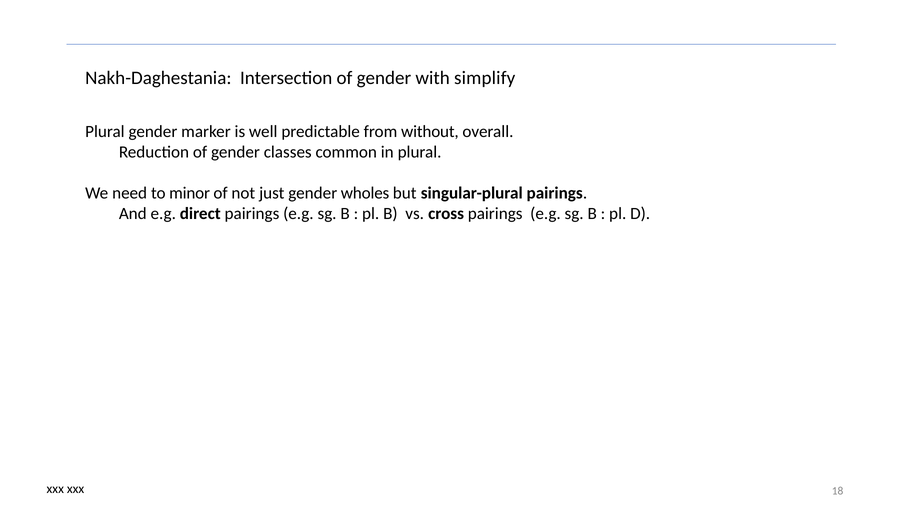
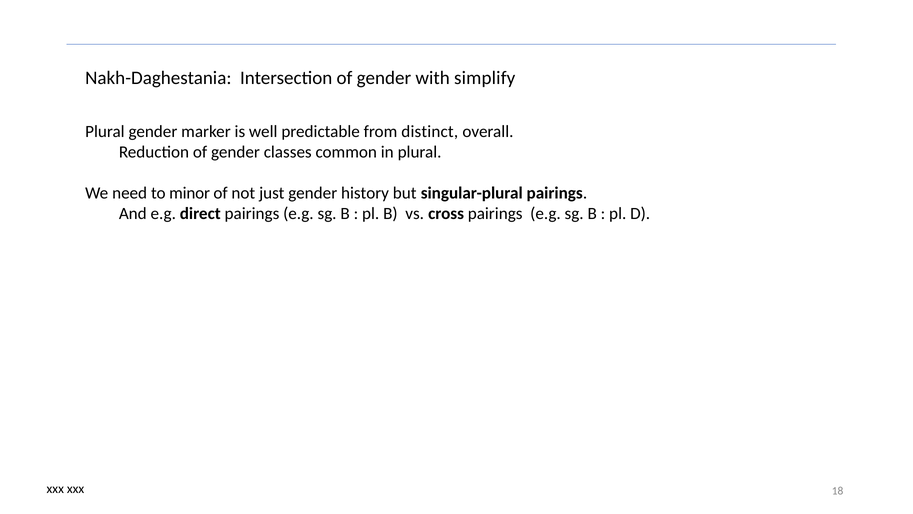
without: without -> distinct
wholes: wholes -> history
